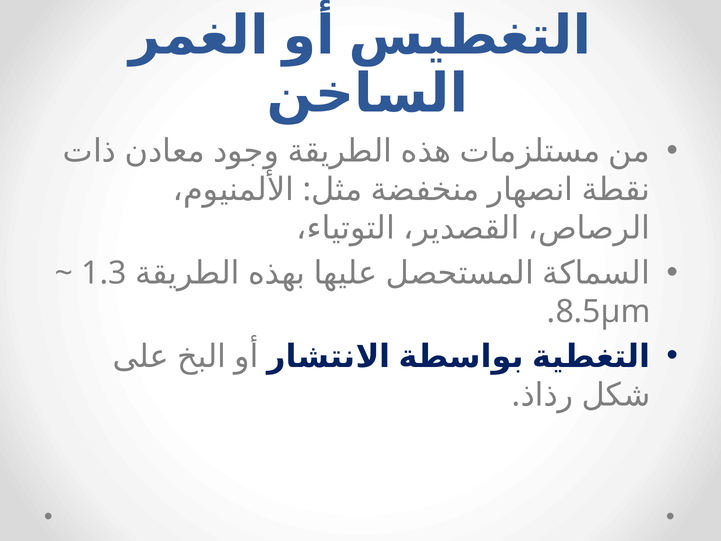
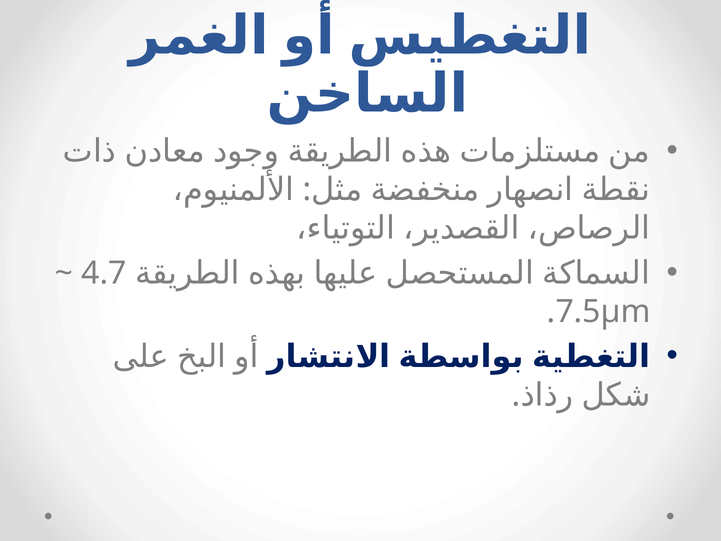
1.3: 1.3 -> 4.7
8.5µm: 8.5µm -> 7.5µm
